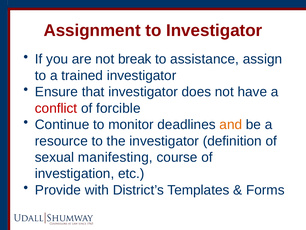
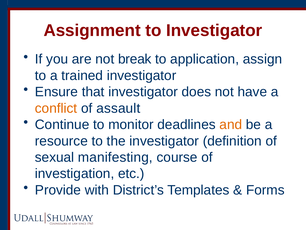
assistance: assistance -> application
conflict colour: red -> orange
forcible: forcible -> assault
